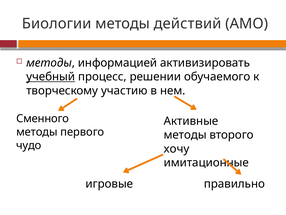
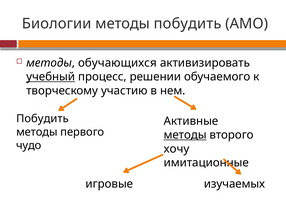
методы действий: действий -> побудить
информацией: информацией -> обучающихся
Сменного at (43, 118): Сменного -> Побудить
методы at (185, 135) underline: none -> present
правильно: правильно -> изучаемых
